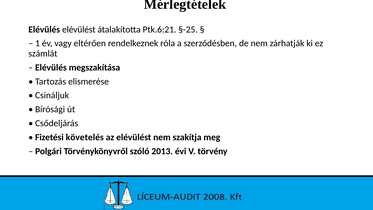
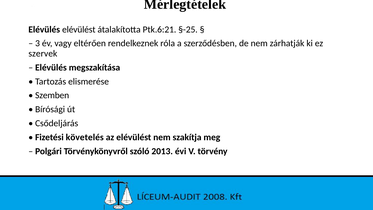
1: 1 -> 3
számlát: számlát -> szervek
Csináljuk: Csináljuk -> Szemben
